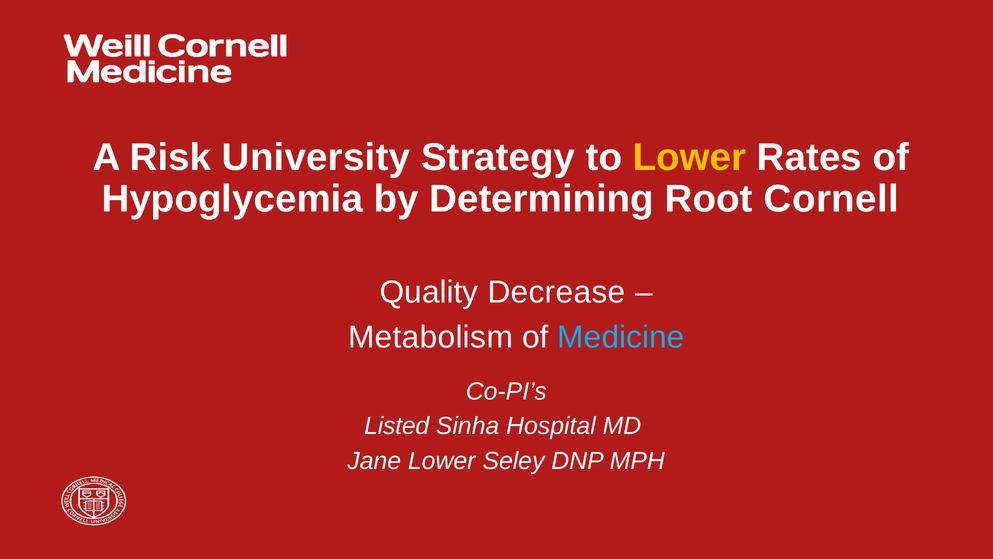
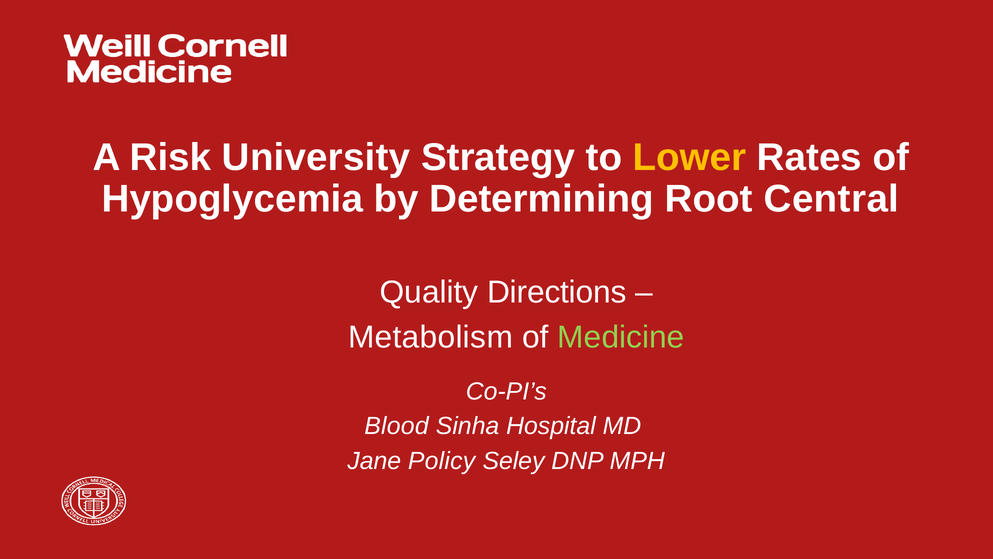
Cornell: Cornell -> Central
Decrease: Decrease -> Directions
Medicine colour: light blue -> light green
Listed: Listed -> Blood
Jane Lower: Lower -> Policy
